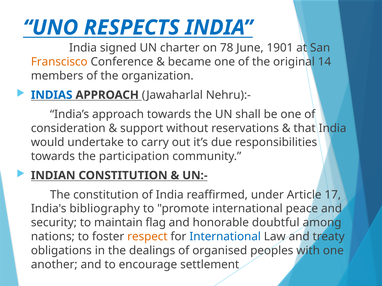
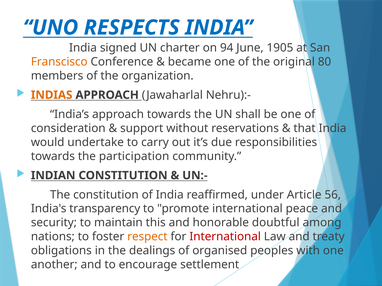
78: 78 -> 94
1901: 1901 -> 1905
14: 14 -> 80
INDIAS colour: blue -> orange
17: 17 -> 56
bibliography: bibliography -> transparency
flag: flag -> this
International at (225, 237) colour: blue -> red
